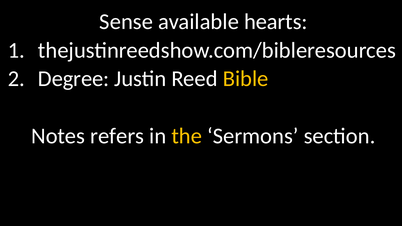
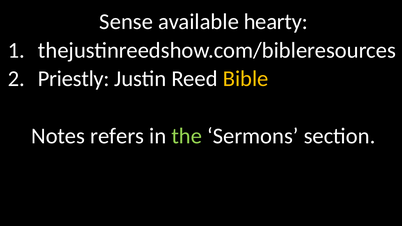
hearts: hearts -> hearty
Degree: Degree -> Priestly
the colour: yellow -> light green
